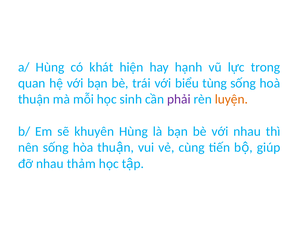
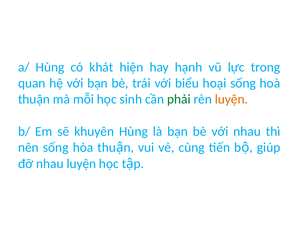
tùng: tùng -> hoại
phải colour: purple -> green
nhau thảm: thảm -> luyện
